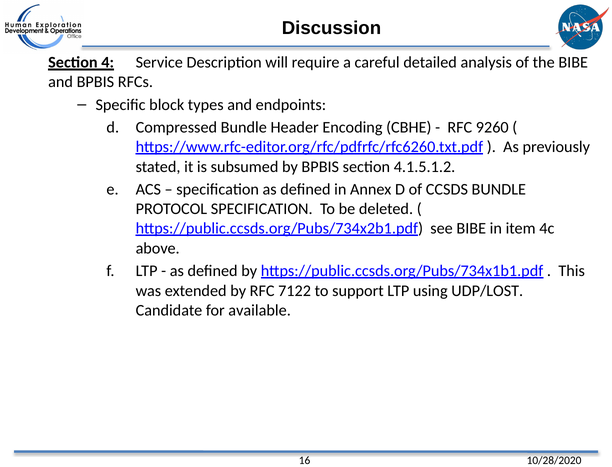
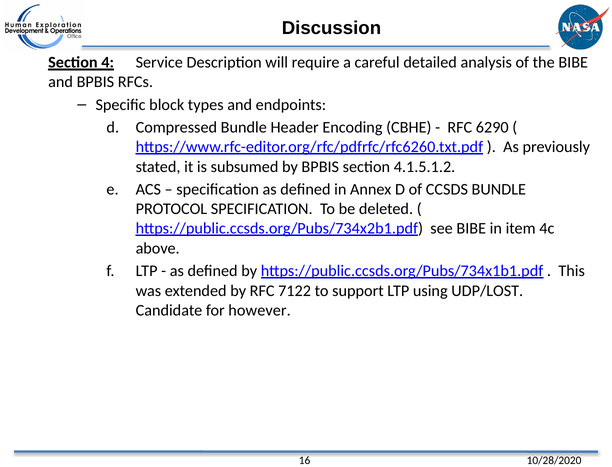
9260: 9260 -> 6290
available: available -> however
